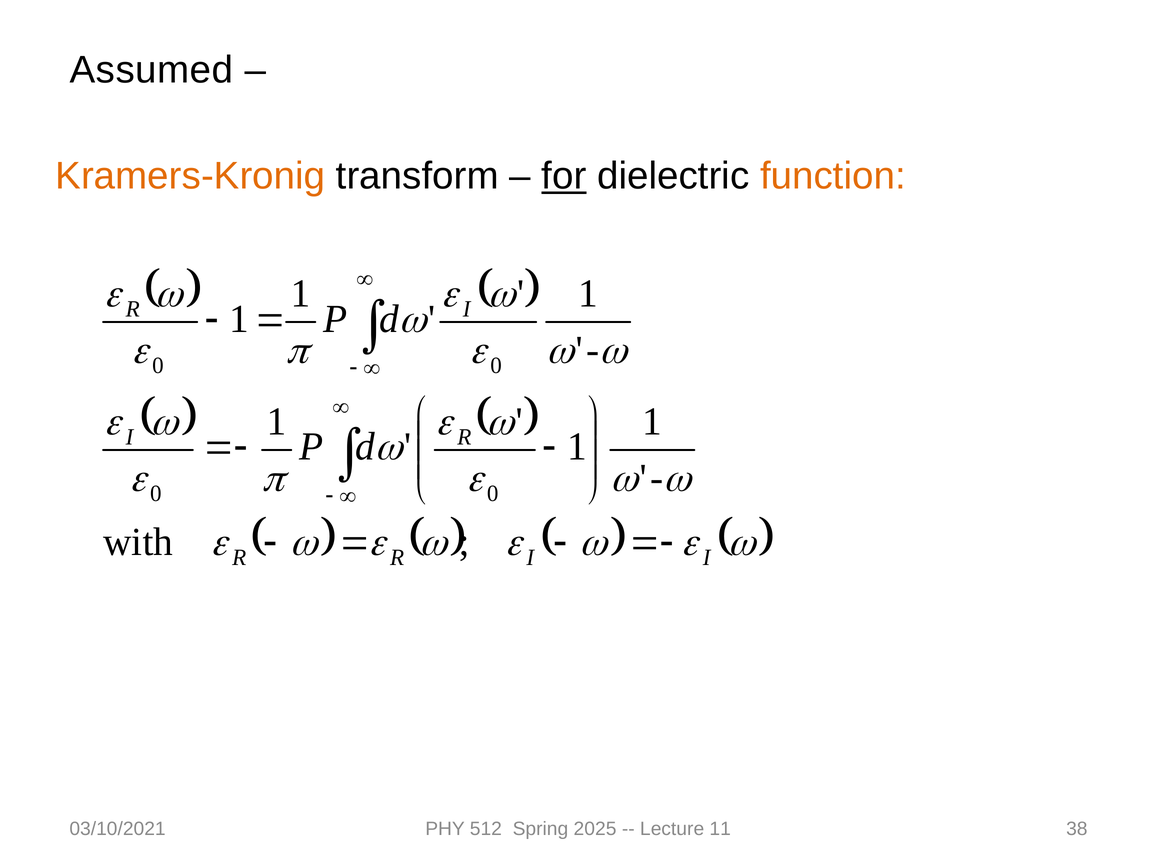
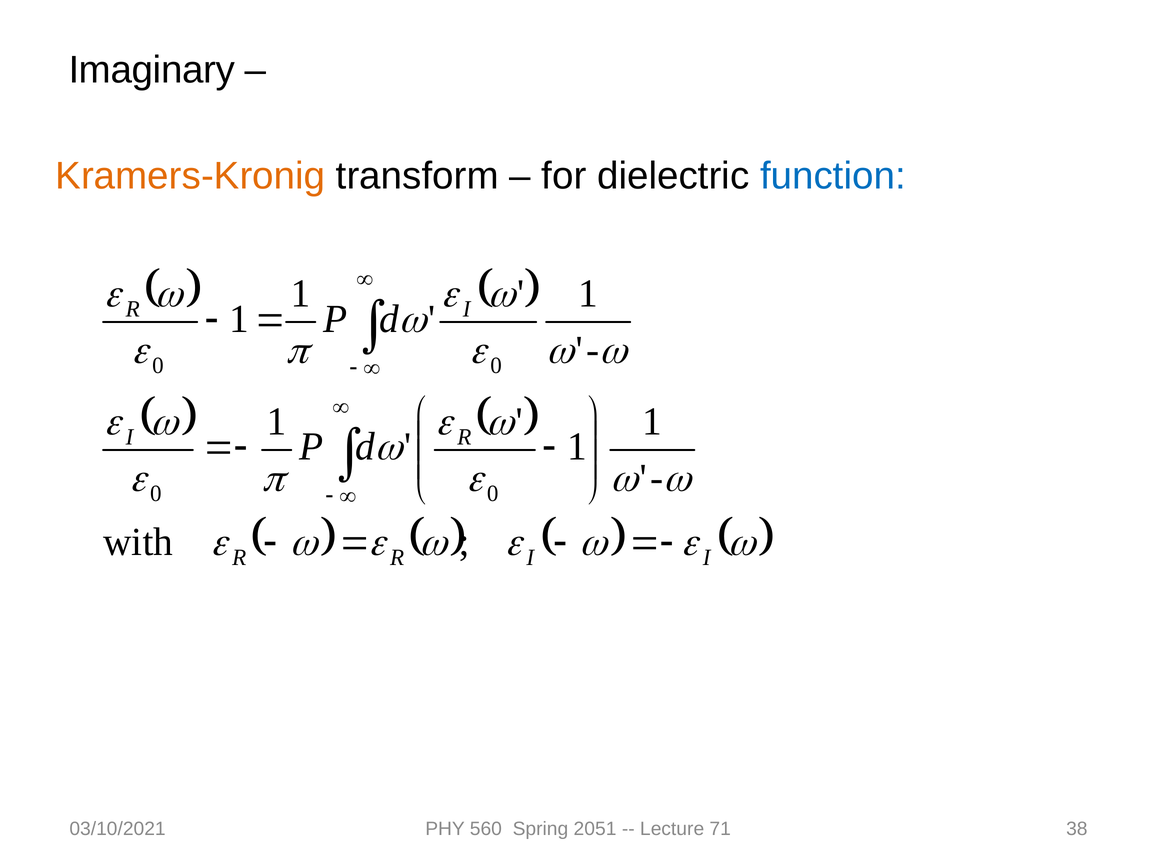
Assumed: Assumed -> Imaginary
for underline: present -> none
function colour: orange -> blue
512: 512 -> 560
2025: 2025 -> 2051
11: 11 -> 71
